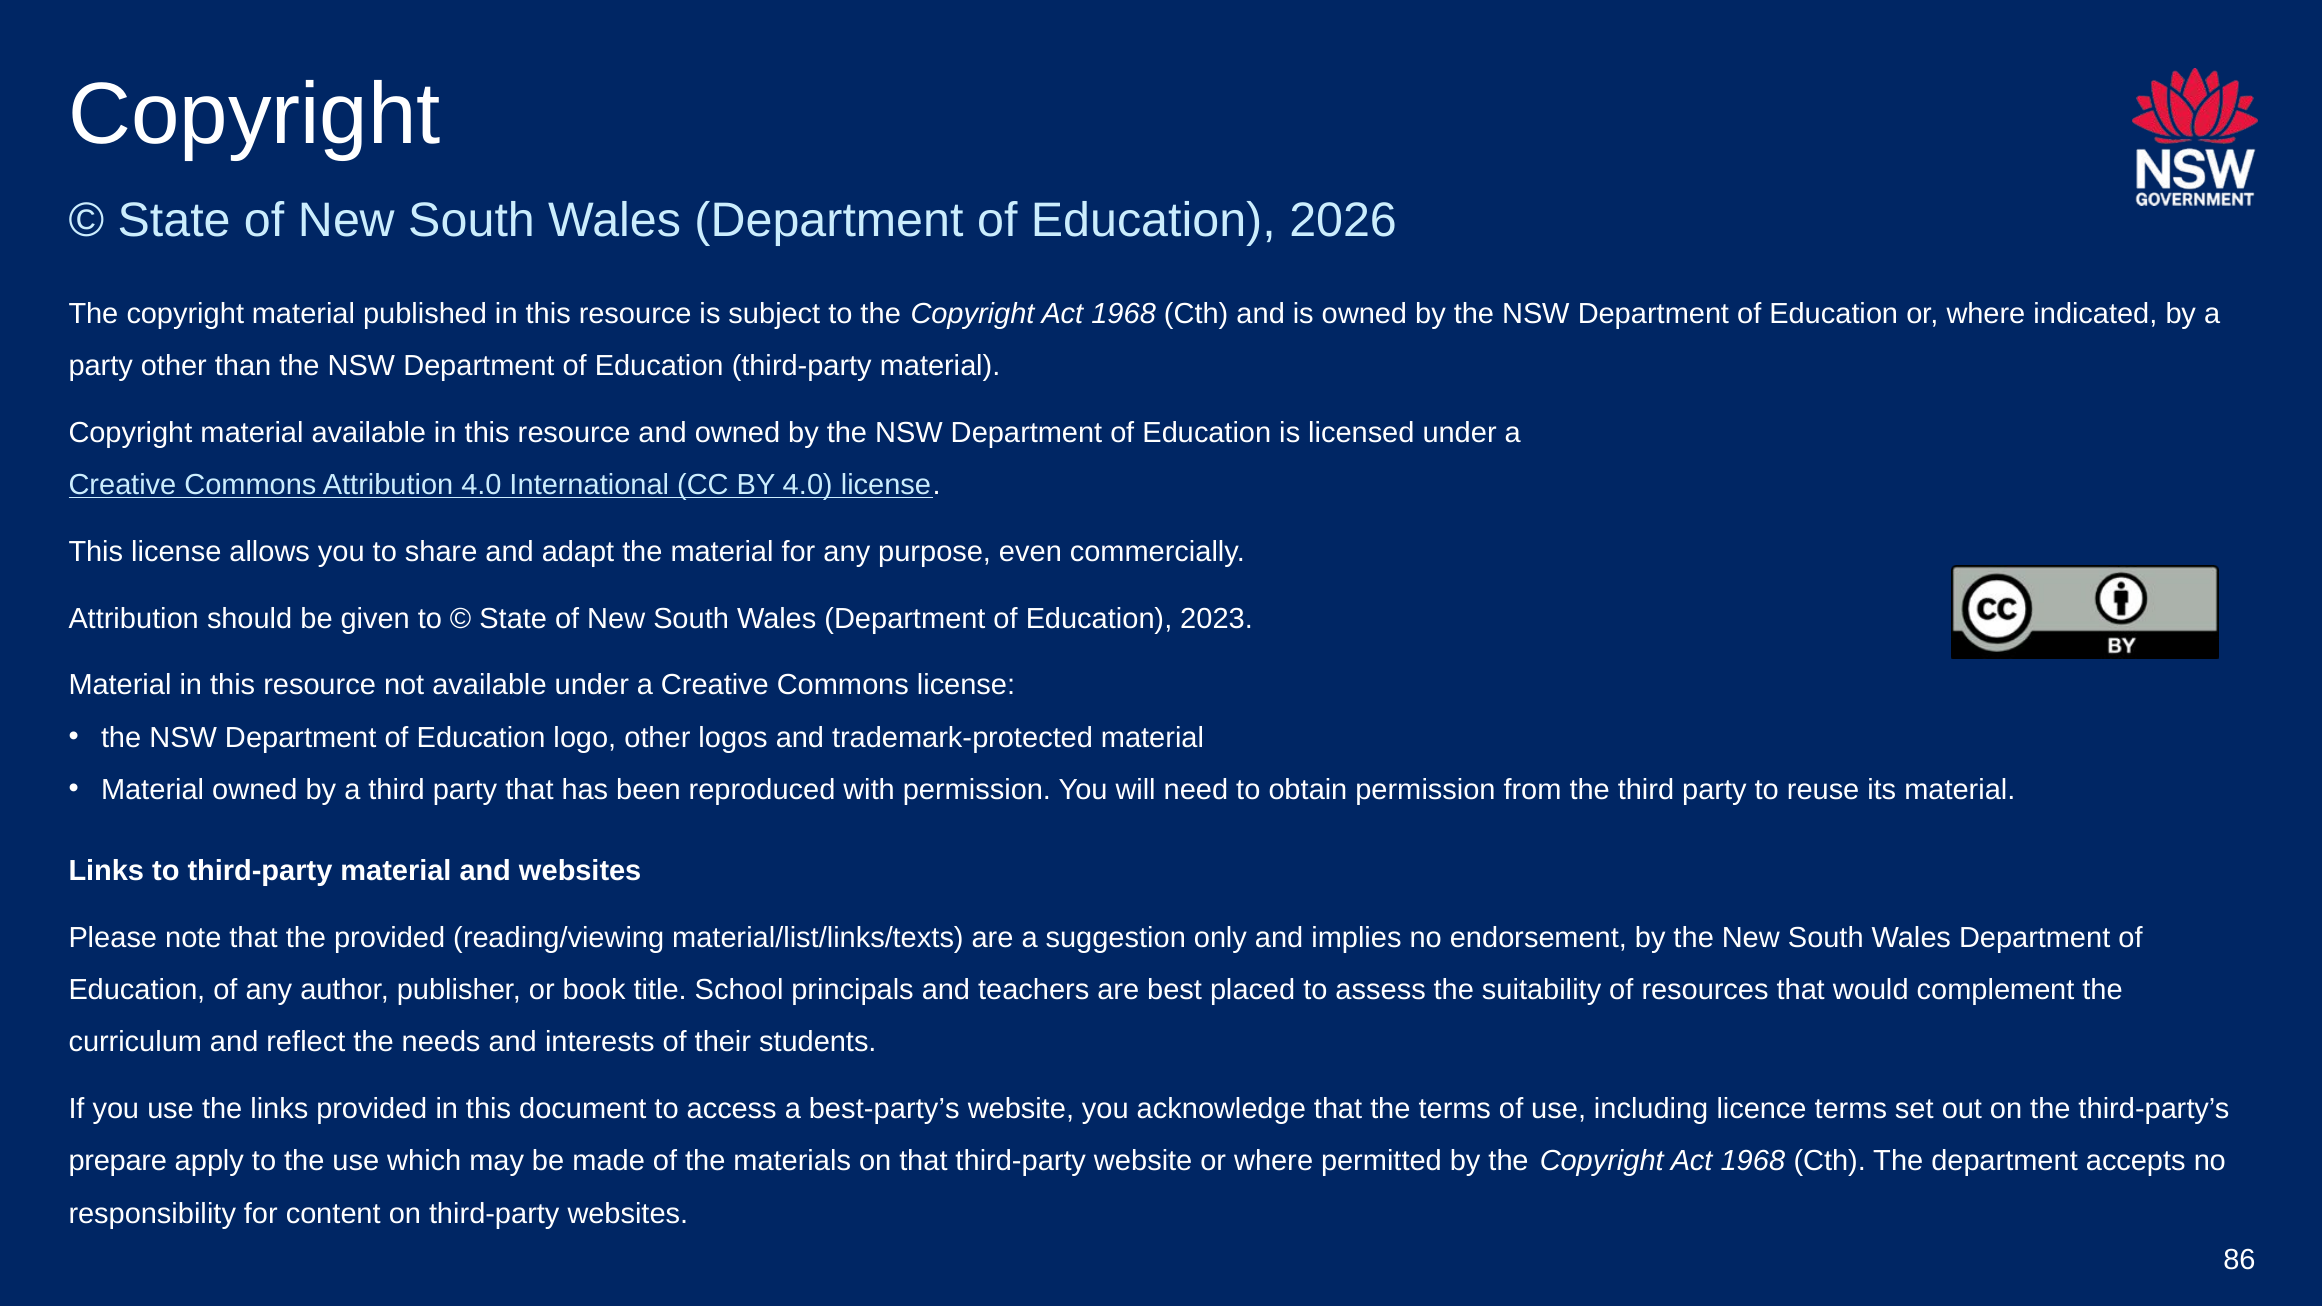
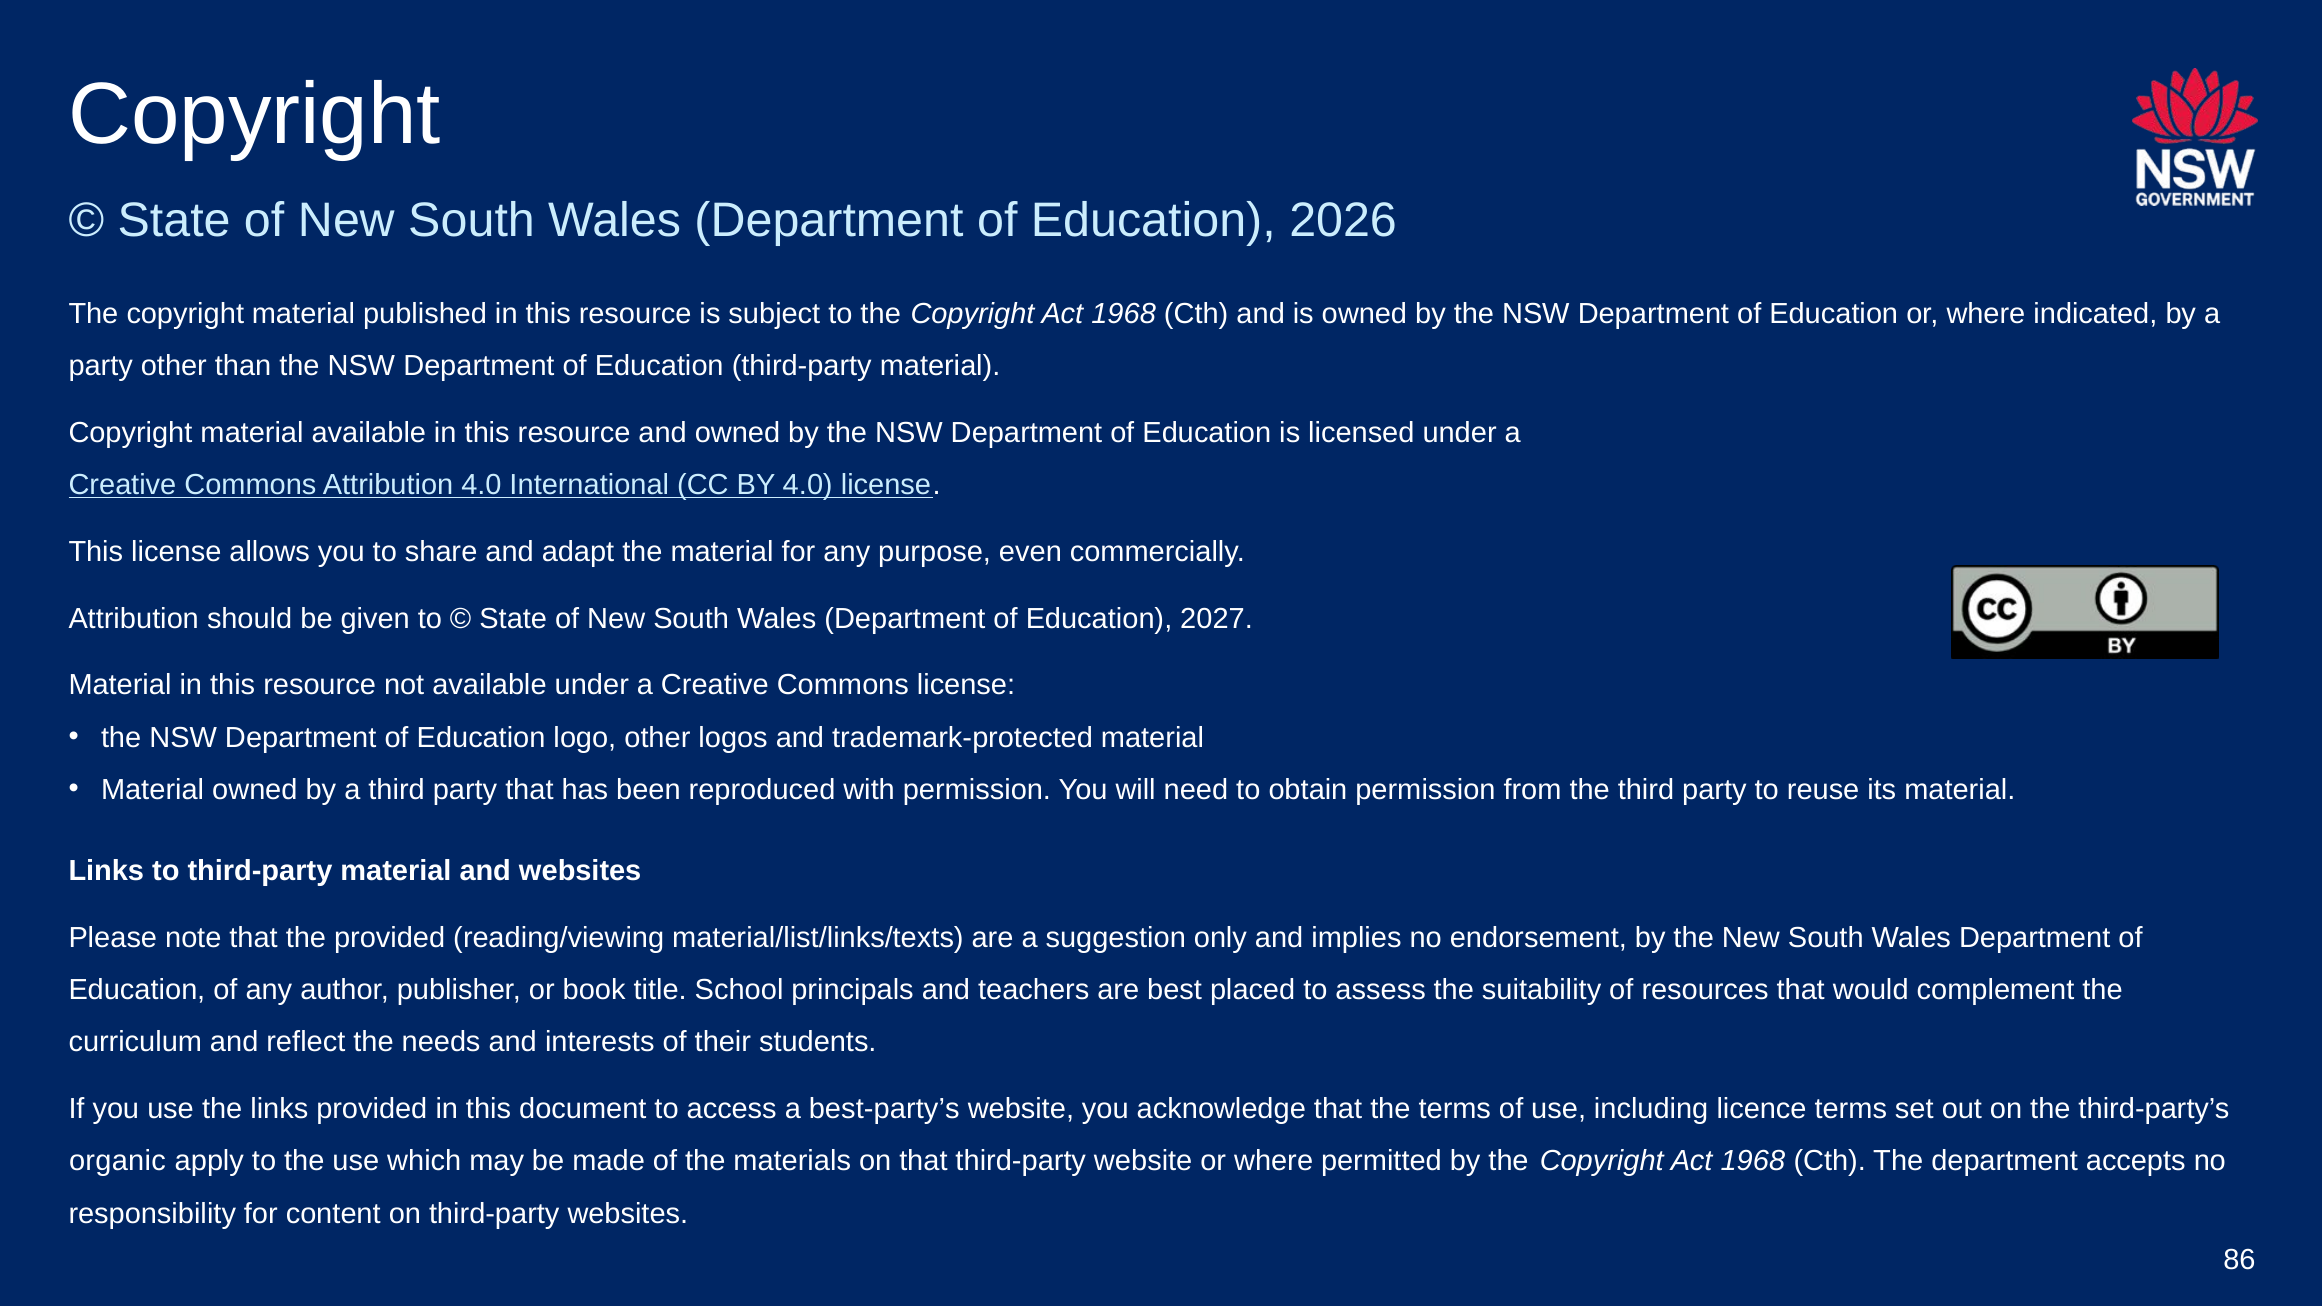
2023: 2023 -> 2027
prepare: prepare -> organic
